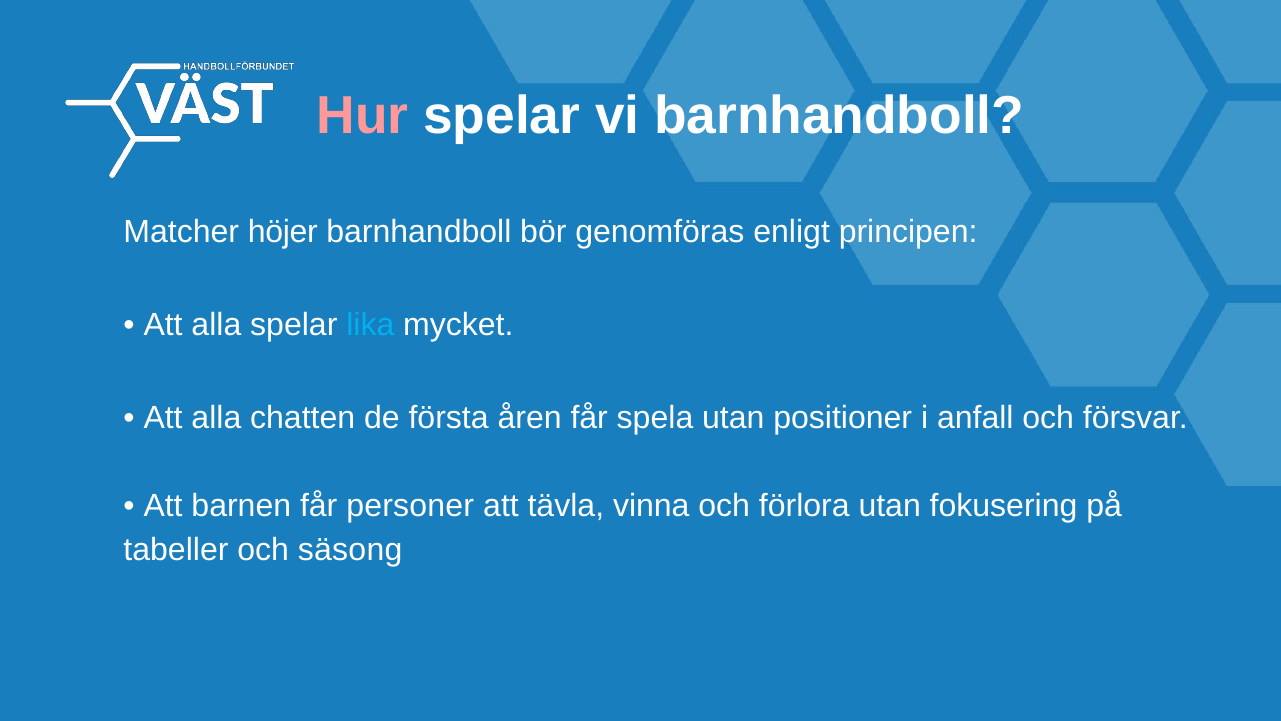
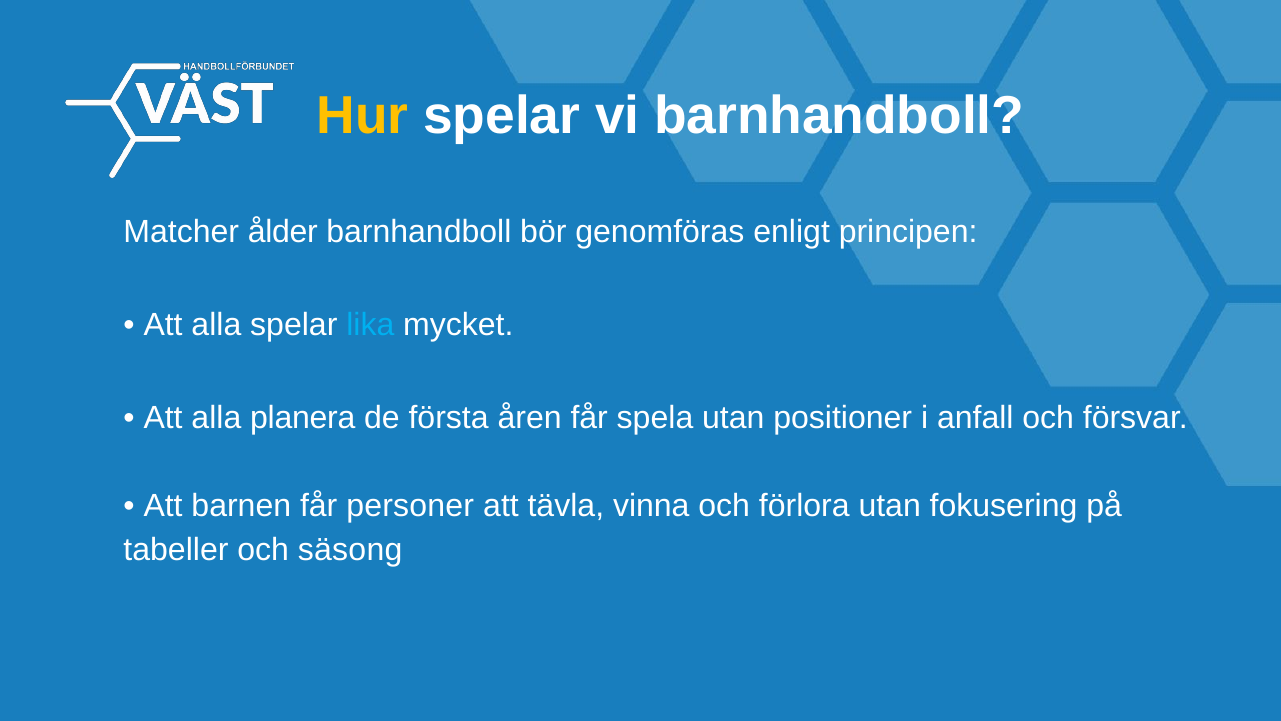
Hur colour: pink -> yellow
höjer: höjer -> ålder
chatten: chatten -> planera
